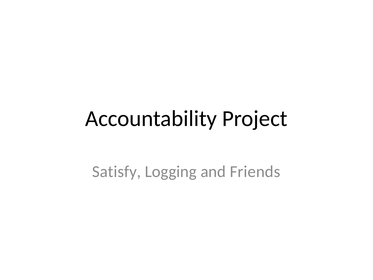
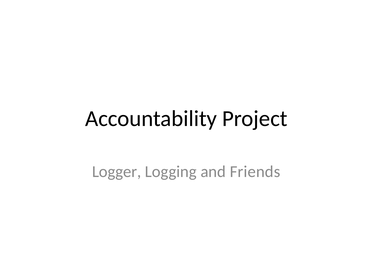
Satisfy: Satisfy -> Logger
